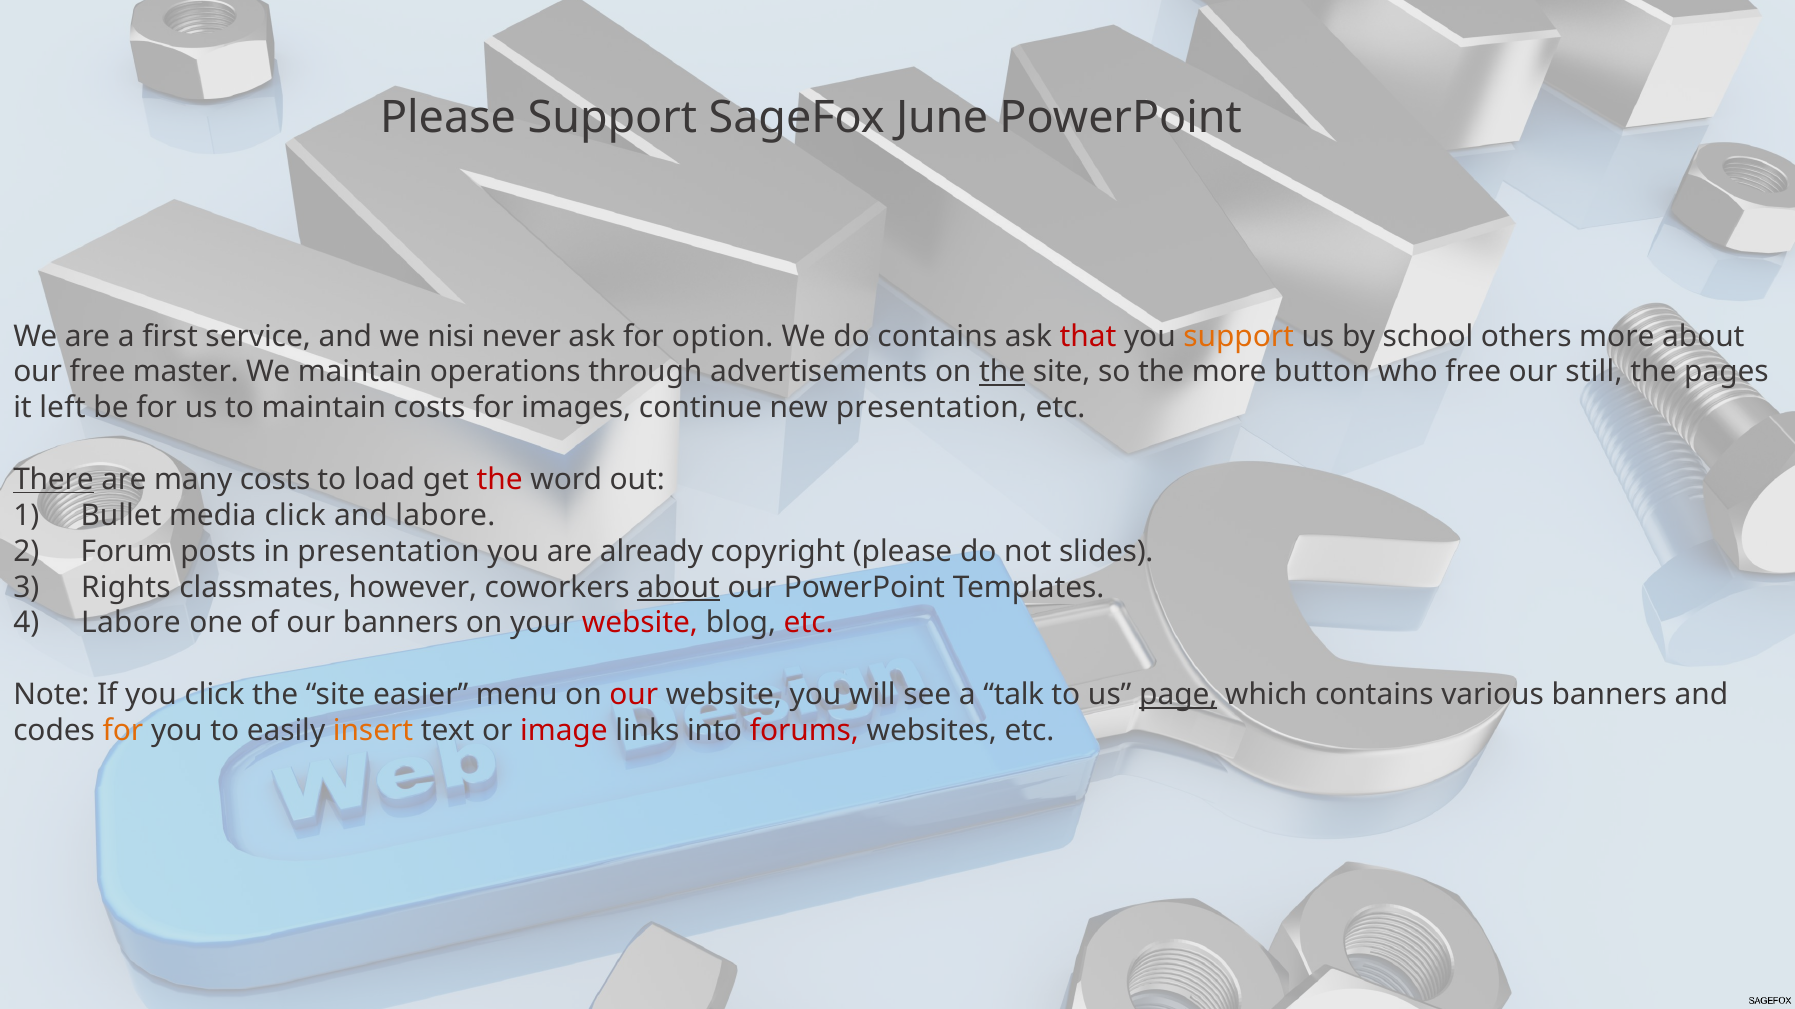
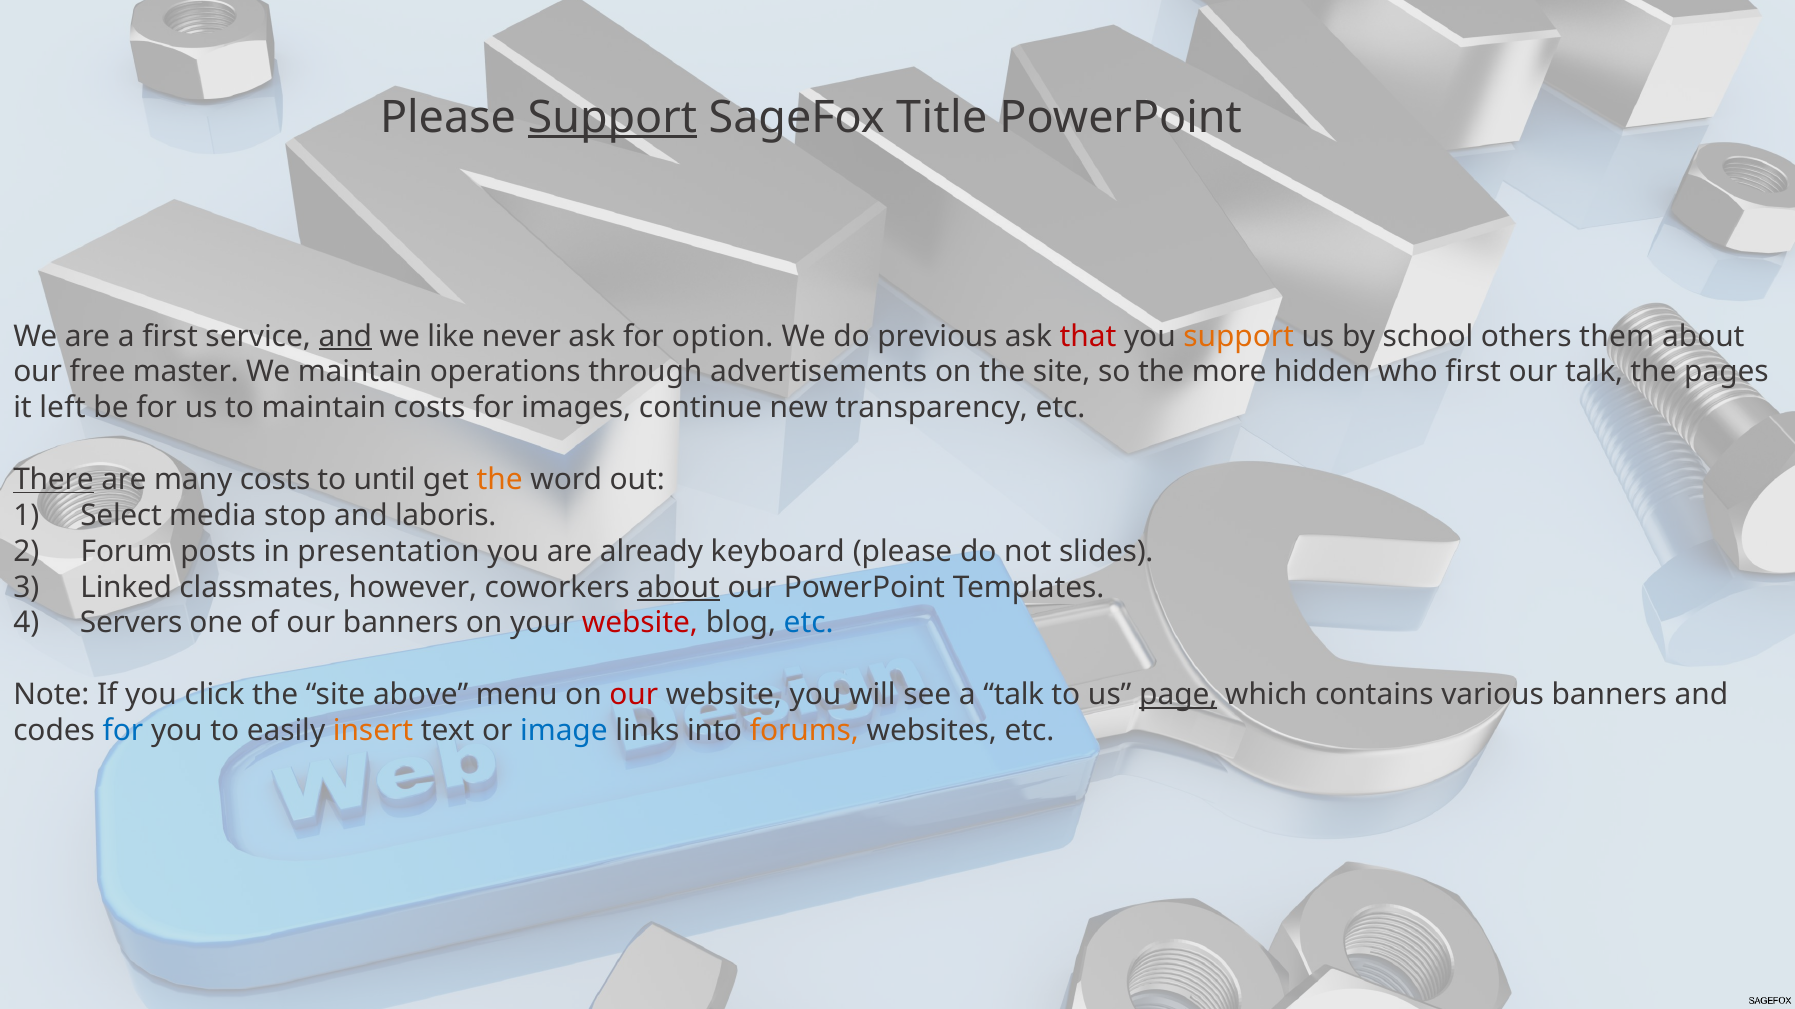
Support at (612, 118) underline: none -> present
June: June -> Title
and at (345, 336) underline: none -> present
nisi: nisi -> like
do contains: contains -> previous
others more: more -> them
the at (1002, 372) underline: present -> none
button: button -> hidden
who free: free -> first
our still: still -> talk
new presentation: presentation -> transparency
load: load -> until
the at (500, 480) colour: red -> orange
Bullet: Bullet -> Select
media click: click -> stop
and labore: labore -> laboris
copyright: copyright -> keyboard
Rights: Rights -> Linked
Labore at (131, 624): Labore -> Servers
etc at (809, 624) colour: red -> blue
easier: easier -> above
for at (123, 731) colour: orange -> blue
image colour: red -> blue
forums colour: red -> orange
